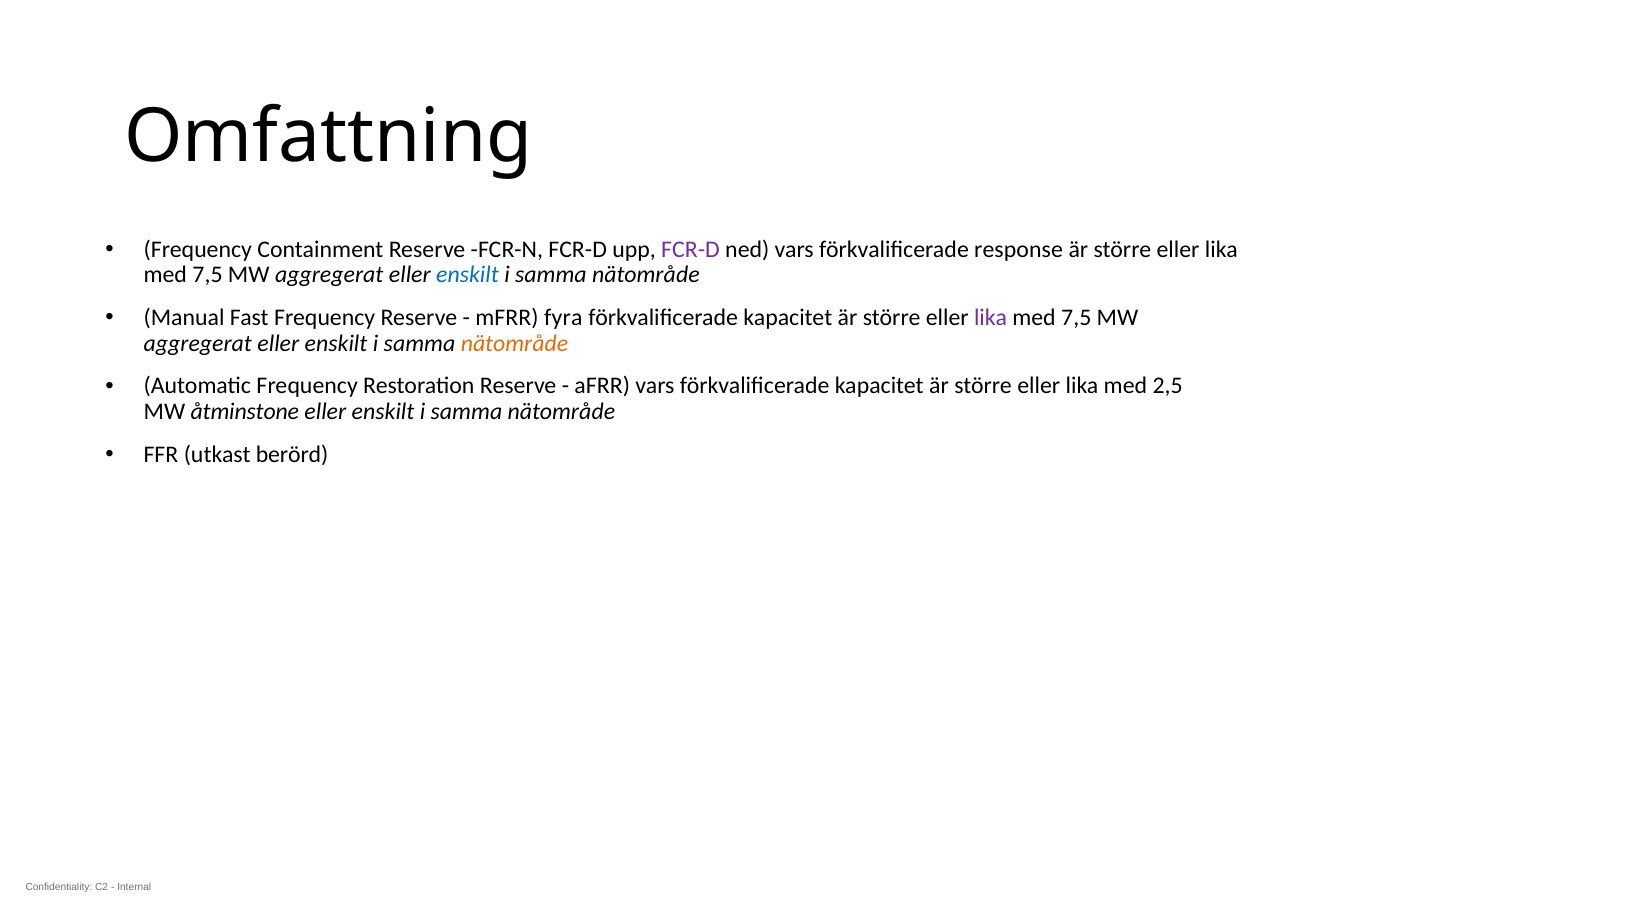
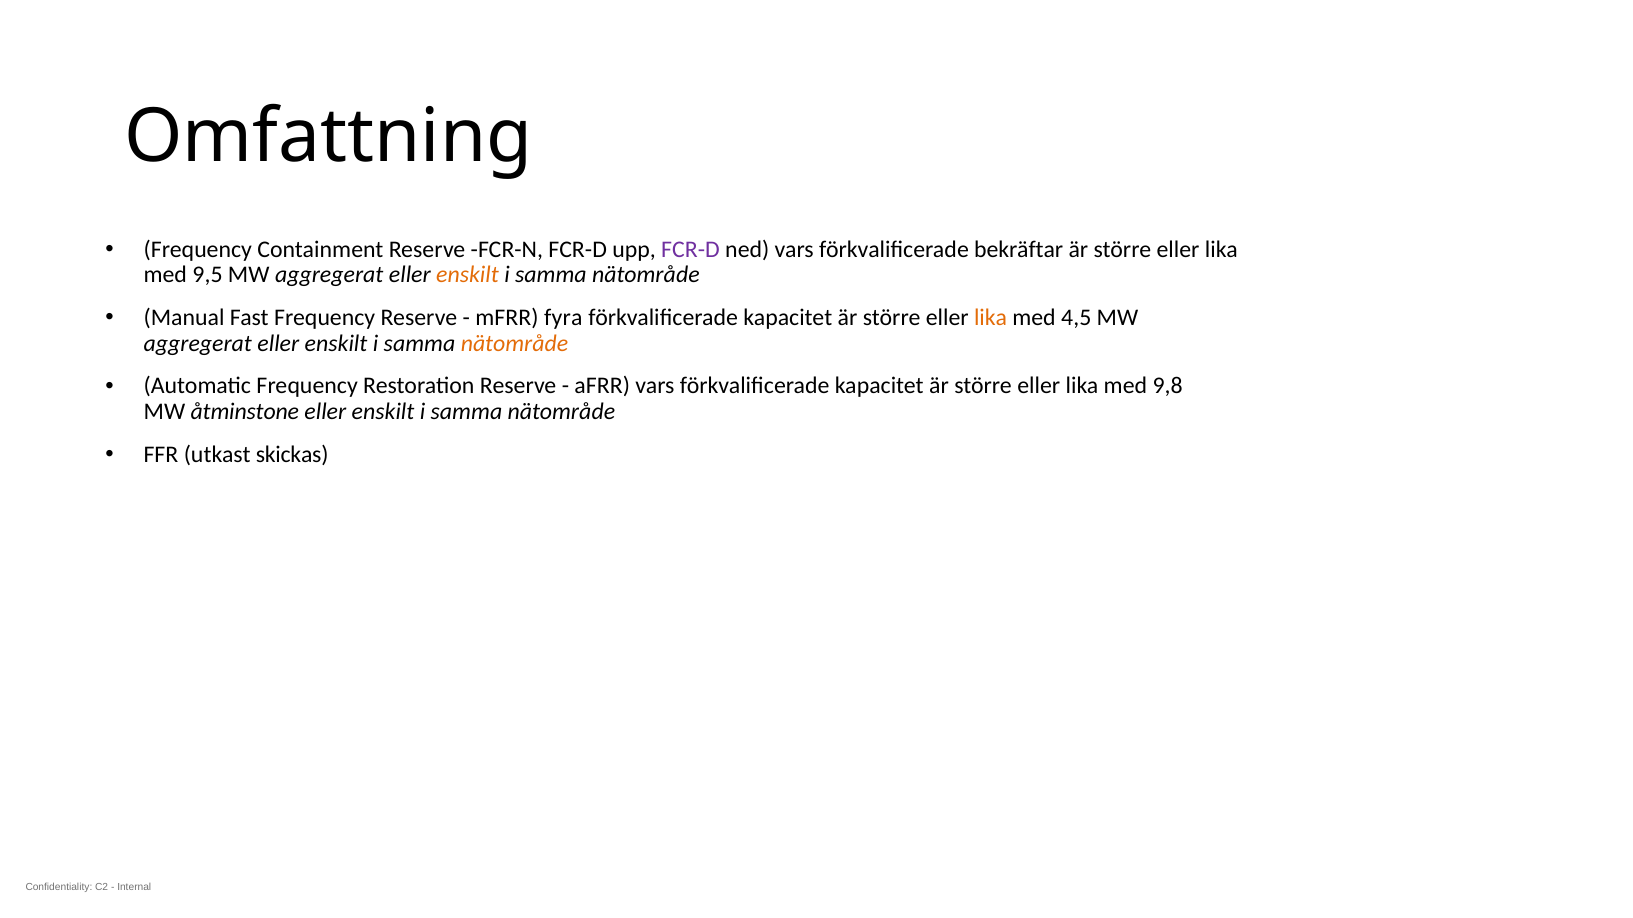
response: response -> bekräftar
7,5 at (208, 275): 7,5 -> 9,5
enskilt at (467, 275) colour: blue -> orange
lika at (991, 318) colour: purple -> orange
7,5 at (1076, 318): 7,5 -> 4,5
2,5: 2,5 -> 9,8
berörd: berörd -> skickas
